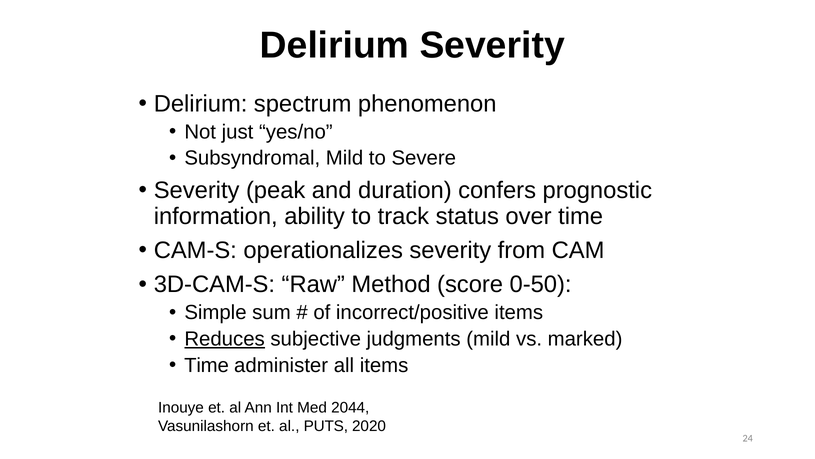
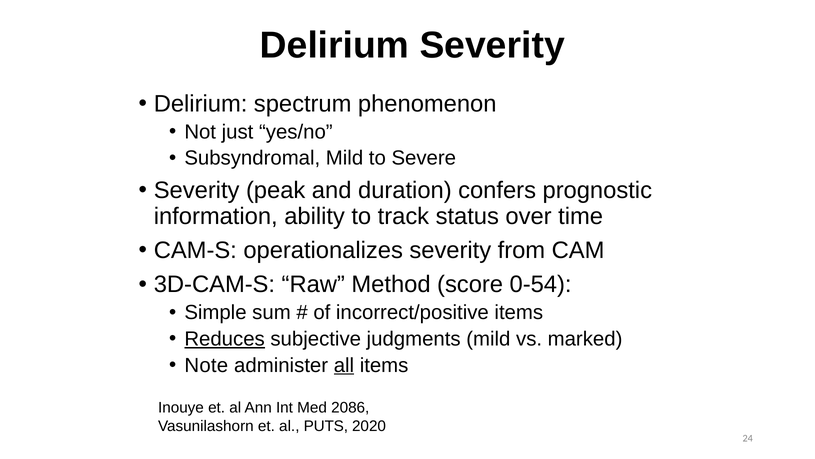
0-50: 0-50 -> 0-54
Time at (207, 365): Time -> Note
all underline: none -> present
2044: 2044 -> 2086
